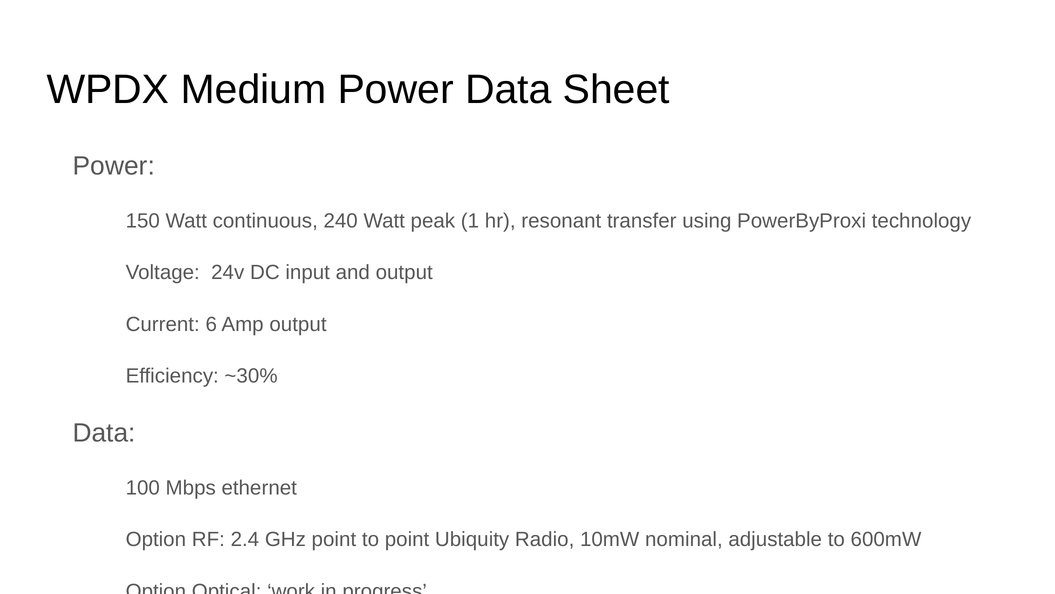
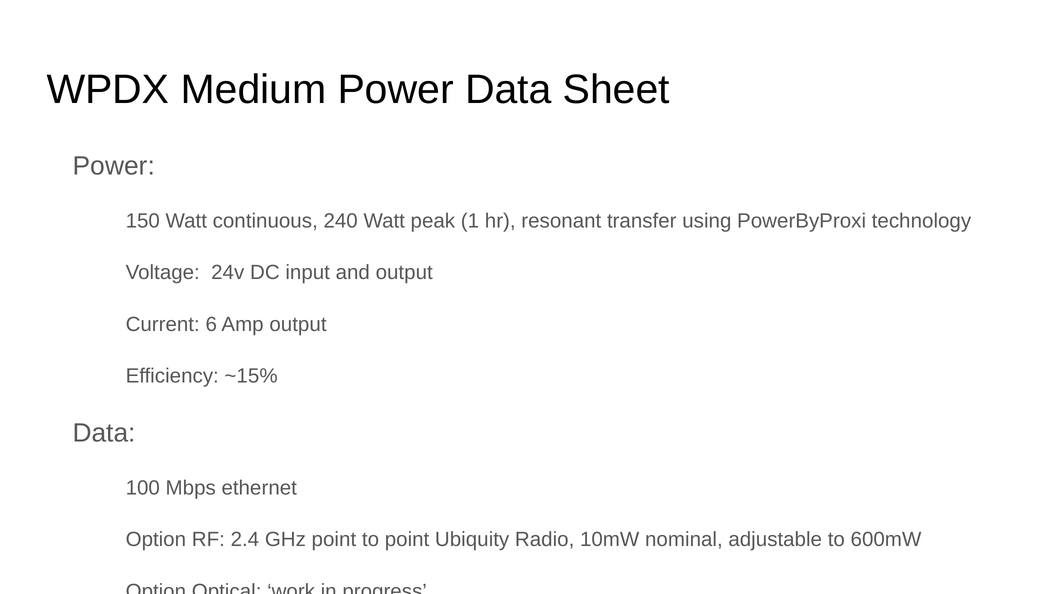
~30%: ~30% -> ~15%
